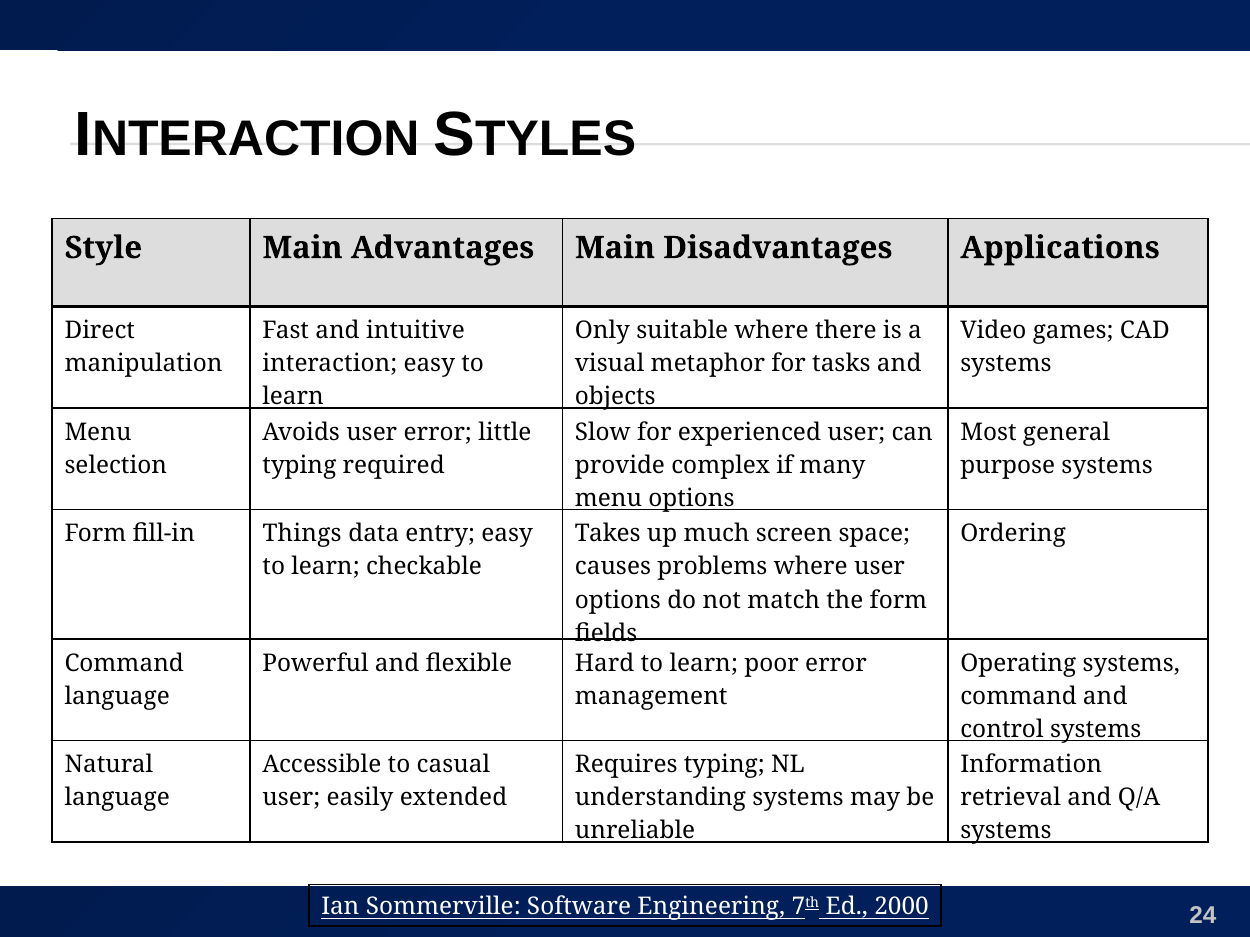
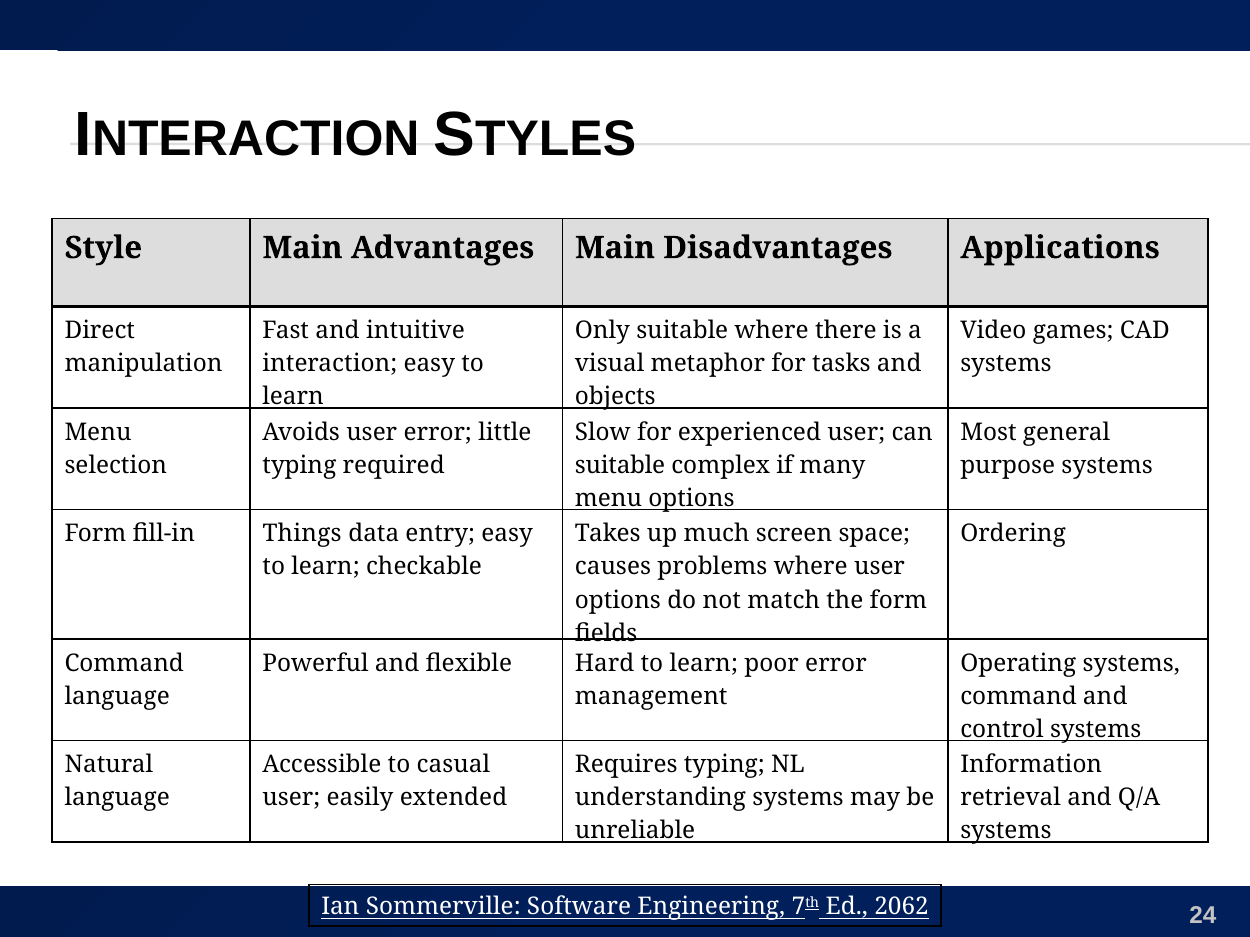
provide at (620, 465): provide -> suitable
2000: 2000 -> 2062
